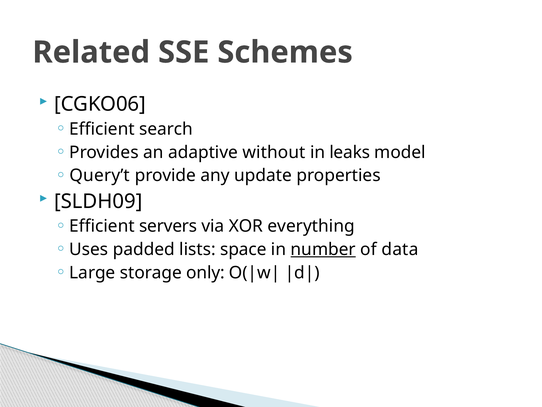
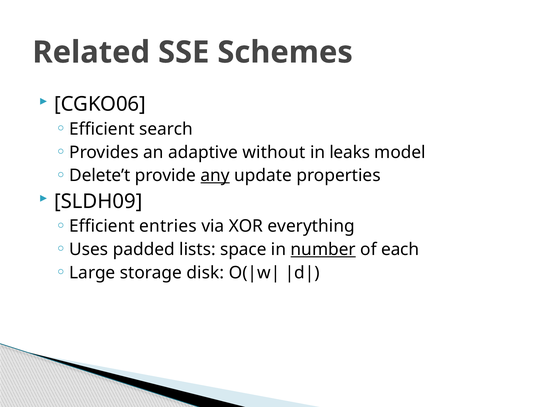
Query’t: Query’t -> Delete’t
any underline: none -> present
servers: servers -> entries
data: data -> each
only: only -> disk
